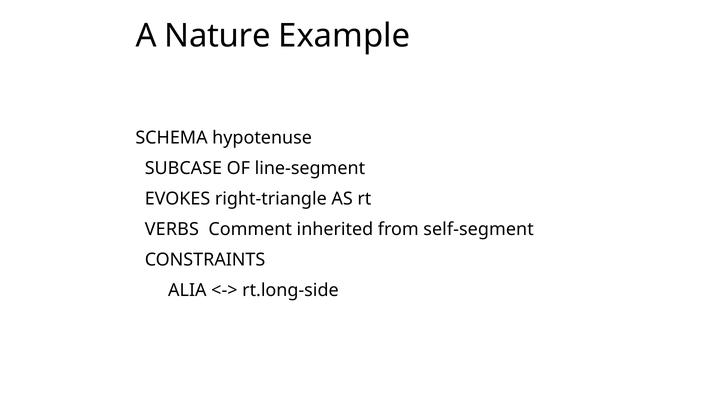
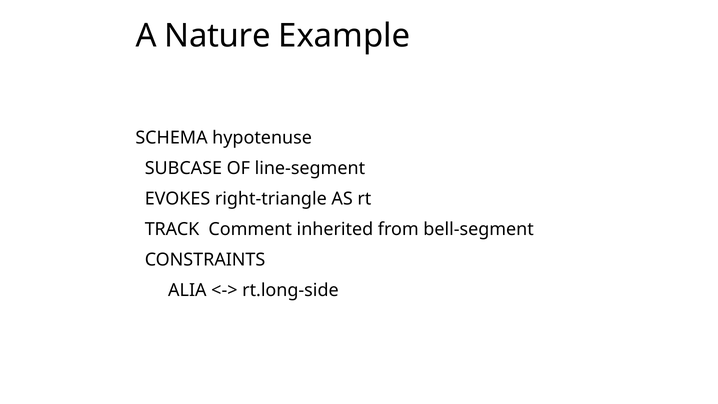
VERBS: VERBS -> TRACK
self-segment: self-segment -> bell-segment
